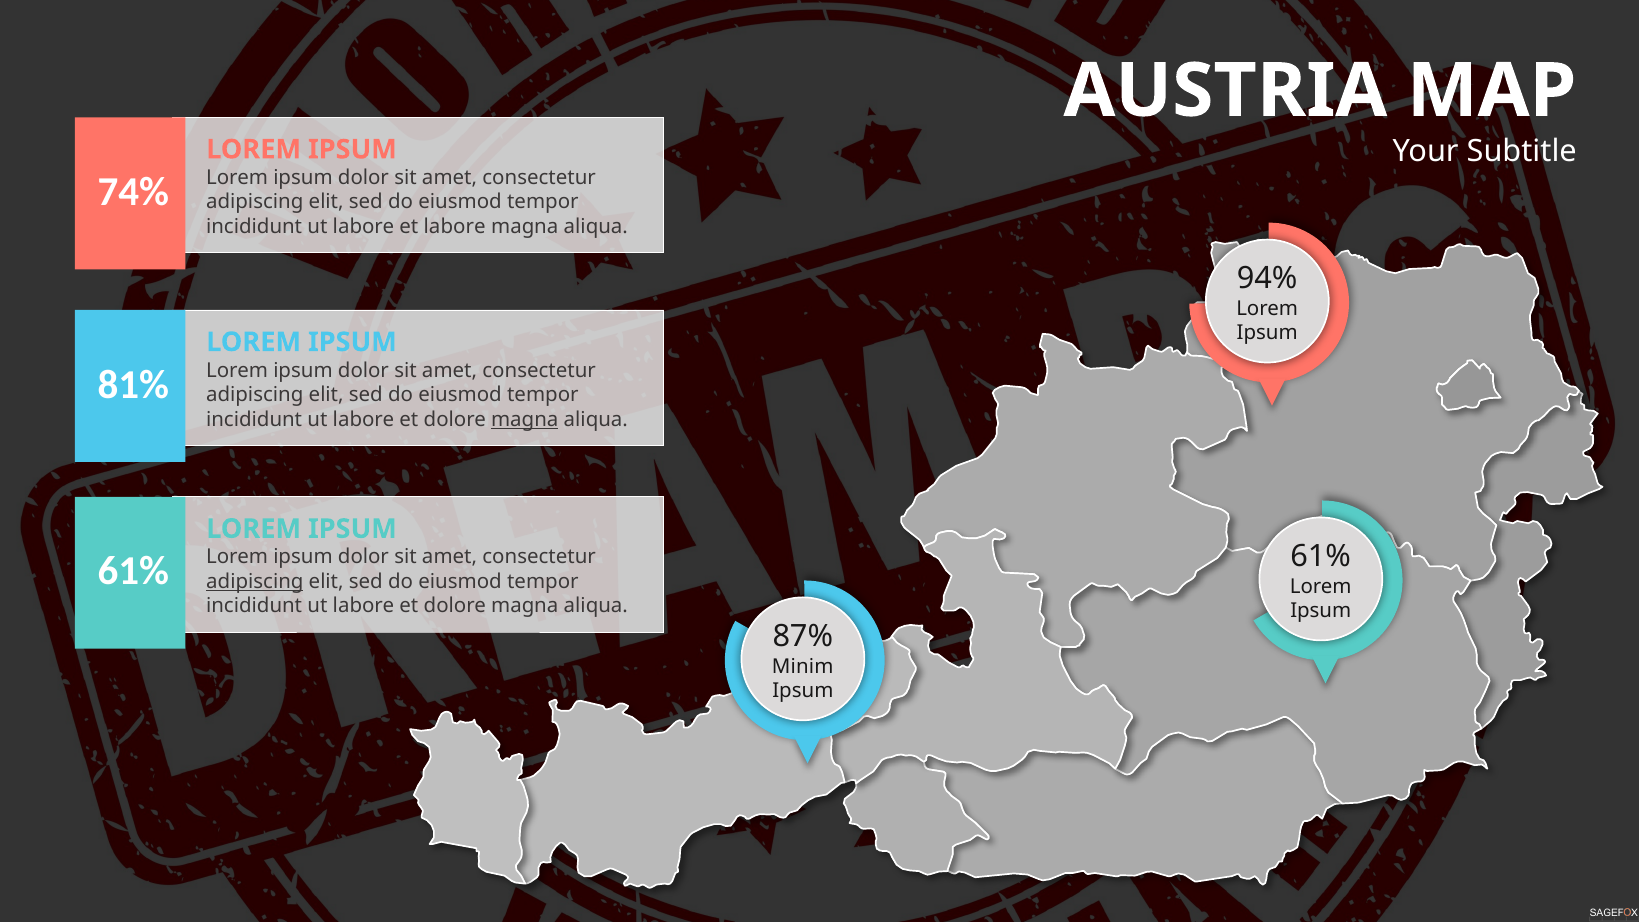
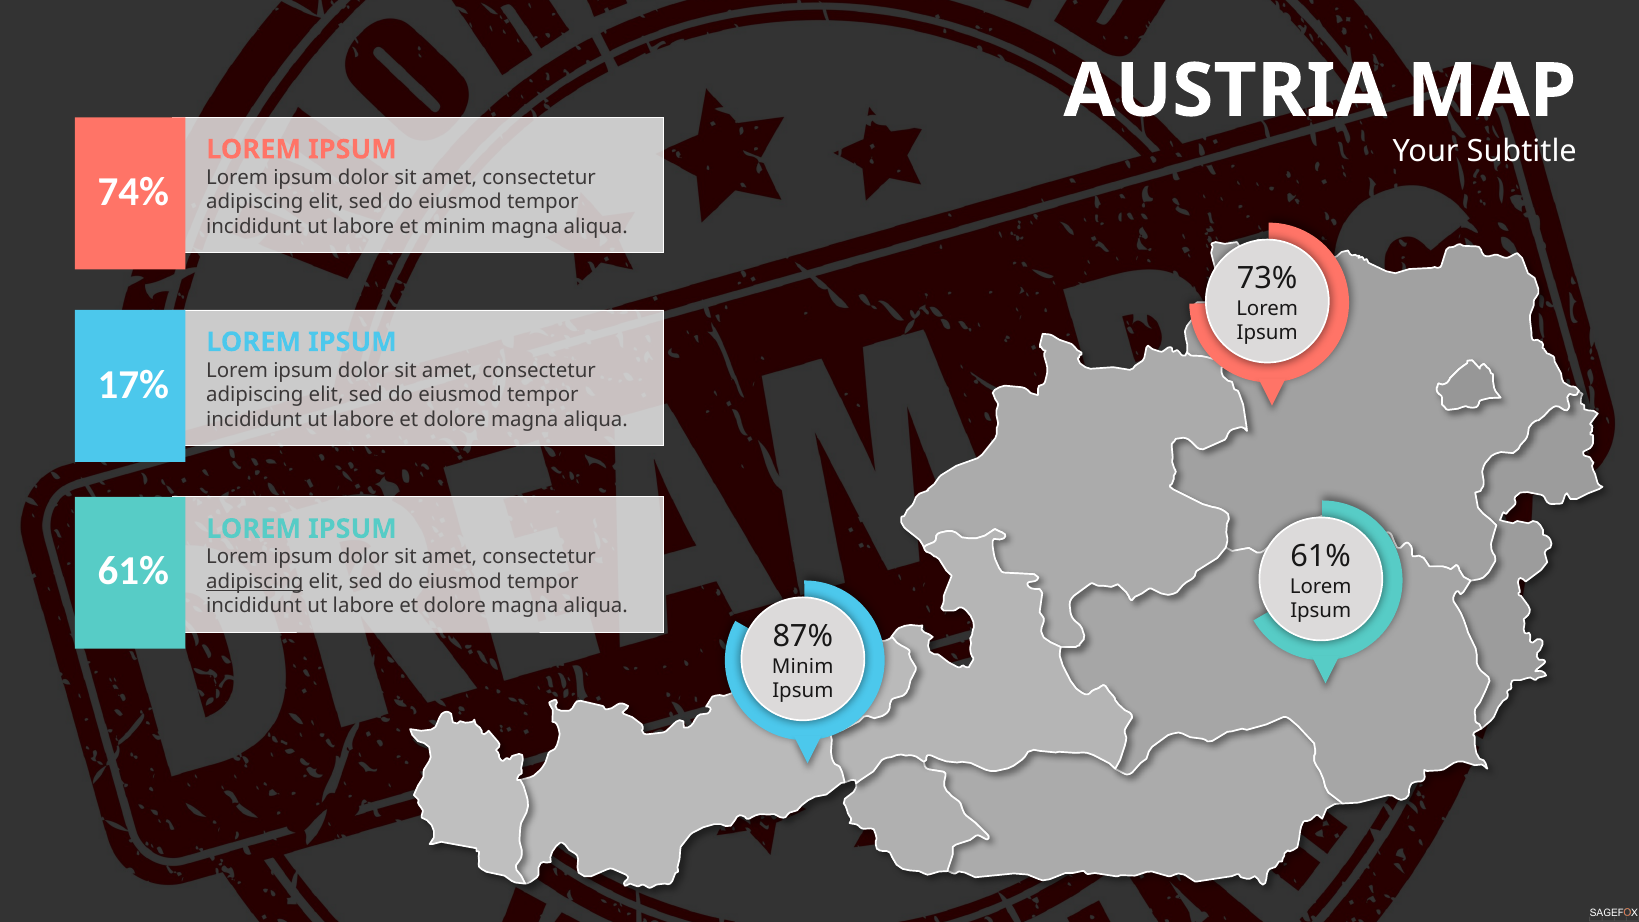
et labore: labore -> minim
94%: 94% -> 73%
81%: 81% -> 17%
magna at (525, 419) underline: present -> none
